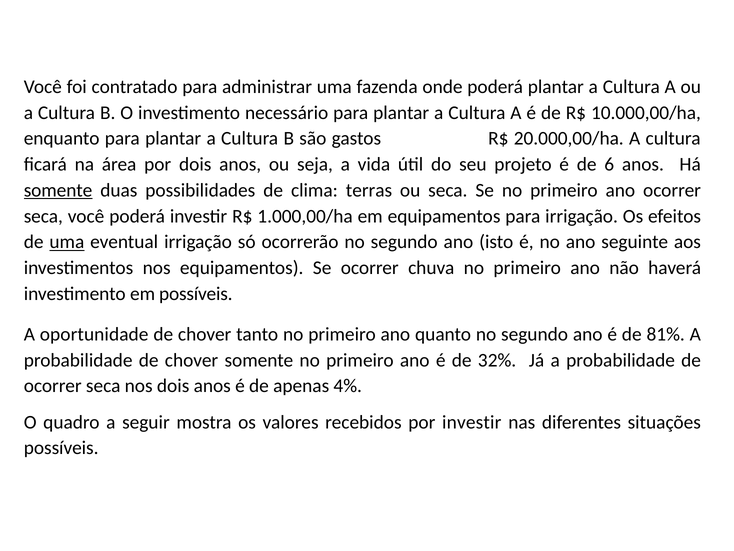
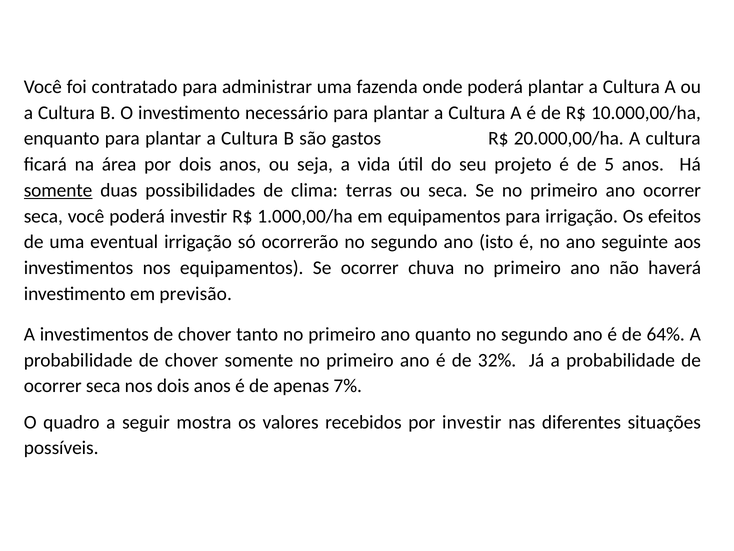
6: 6 -> 5
uma at (67, 242) underline: present -> none
em possíveis: possíveis -> previsão
A oportunidade: oportunidade -> investimentos
81%: 81% -> 64%
4%: 4% -> 7%
